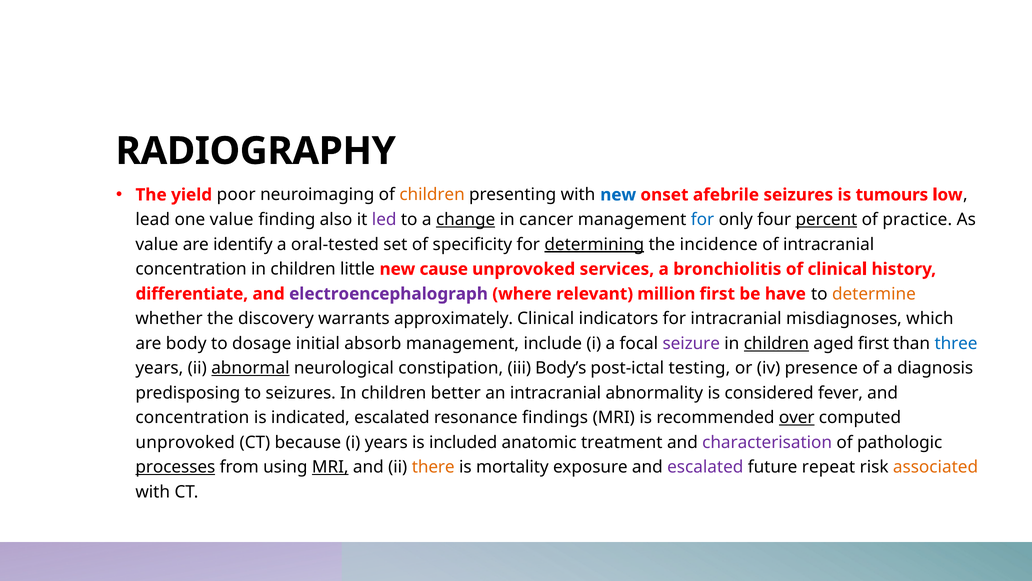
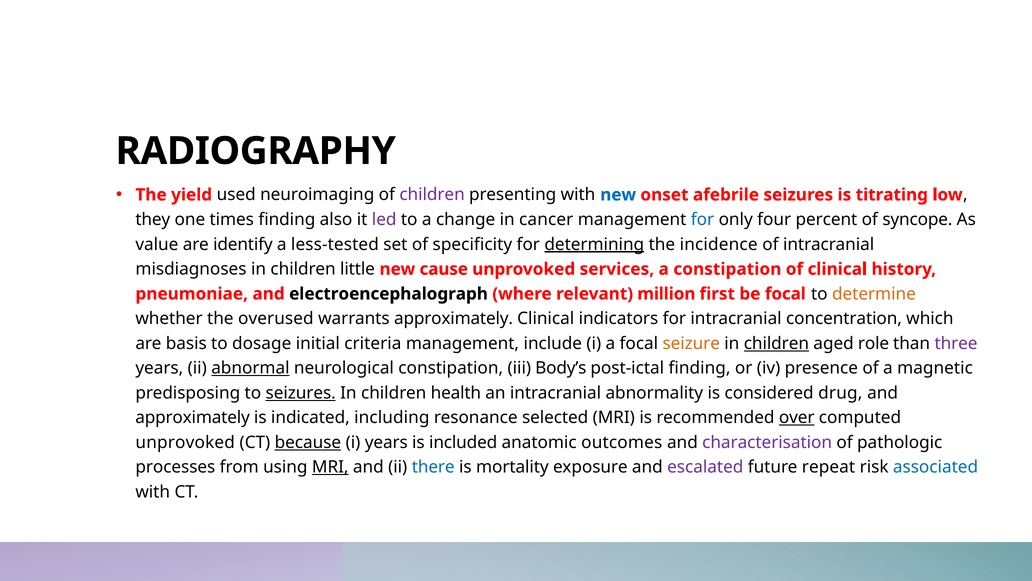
poor: poor -> used
children at (432, 195) colour: orange -> purple
tumours: tumours -> titrating
lead: lead -> they
one value: value -> times
change underline: present -> none
percent underline: present -> none
practice: practice -> syncope
oral-tested: oral-tested -> less-tested
concentration at (191, 269): concentration -> misdiagnoses
a bronchiolitis: bronchiolitis -> constipation
differentiate: differentiate -> pneumoniae
electroencephalograph colour: purple -> black
be have: have -> focal
discovery: discovery -> overused
misdiagnoses: misdiagnoses -> concentration
body: body -> basis
absorb: absorb -> criteria
seizure colour: purple -> orange
aged first: first -> role
three colour: blue -> purple
post-ictal testing: testing -> finding
diagnosis: diagnosis -> magnetic
seizures at (301, 393) underline: none -> present
better: better -> health
fever: fever -> drug
concentration at (192, 417): concentration -> approximately
indicated escalated: escalated -> including
findings: findings -> selected
because underline: none -> present
treatment: treatment -> outcomes
processes underline: present -> none
there colour: orange -> blue
associated colour: orange -> blue
